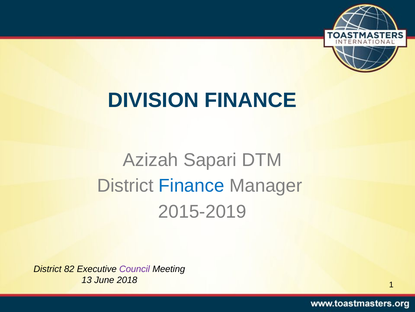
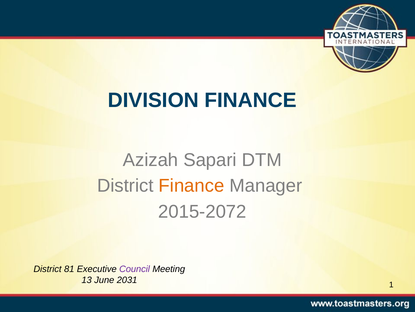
Finance at (191, 185) colour: blue -> orange
2015-2019: 2015-2019 -> 2015-2072
82: 82 -> 81
2018: 2018 -> 2031
